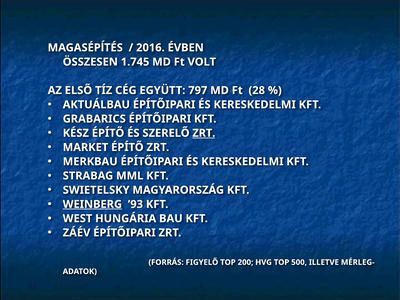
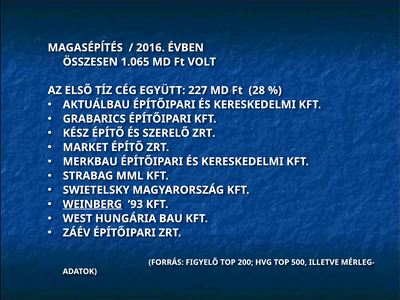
1.745: 1.745 -> 1.065
797: 797 -> 227
ZRT at (204, 133) underline: present -> none
